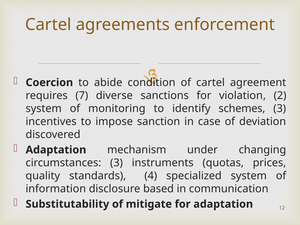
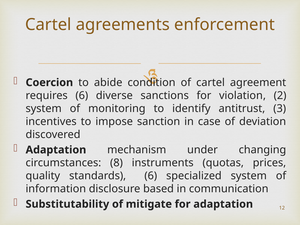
requires 7: 7 -> 6
schemes: schemes -> antitrust
circumstances 3: 3 -> 8
standards 4: 4 -> 6
